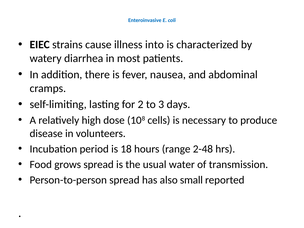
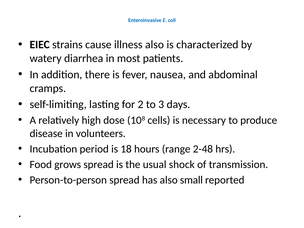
illness into: into -> also
water: water -> shock
